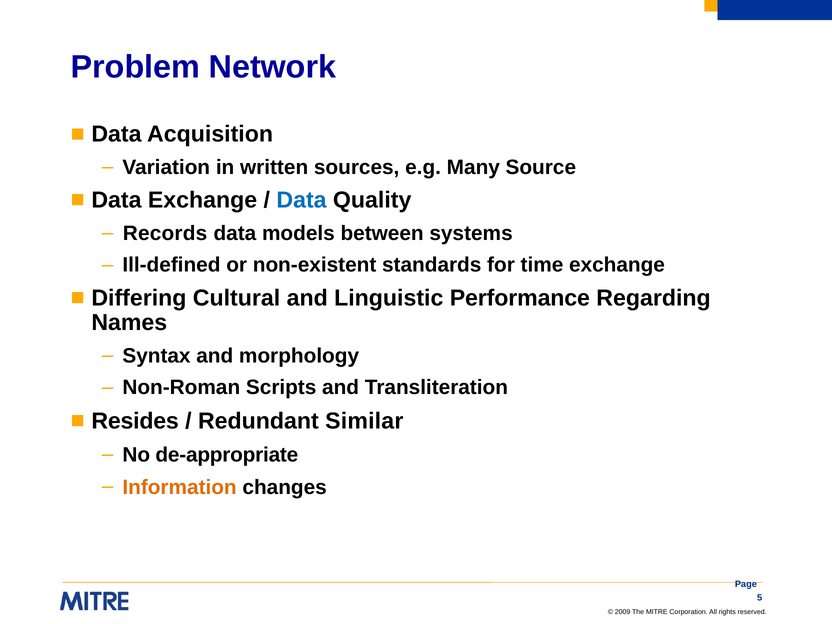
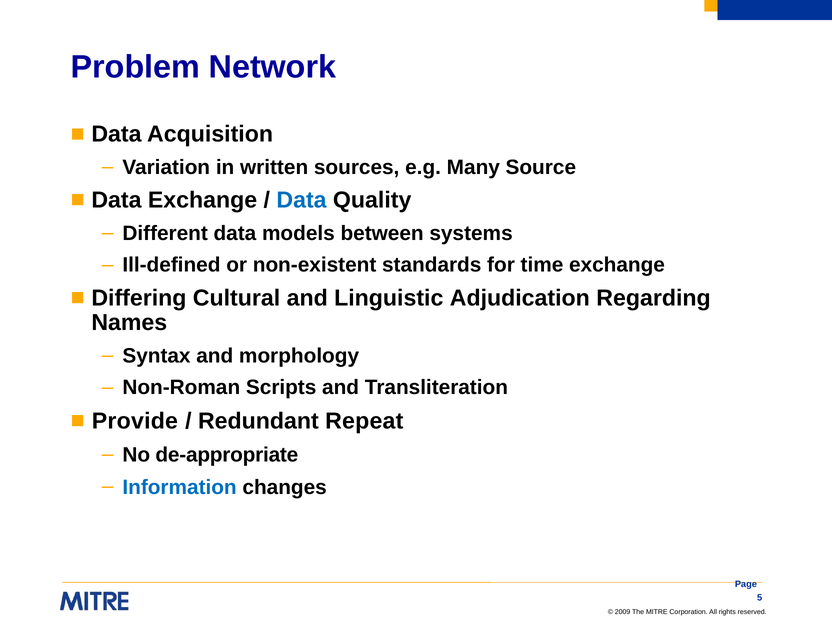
Records: Records -> Different
Performance: Performance -> Adjudication
Resides: Resides -> Provide
Similar: Similar -> Repeat
Information colour: orange -> blue
